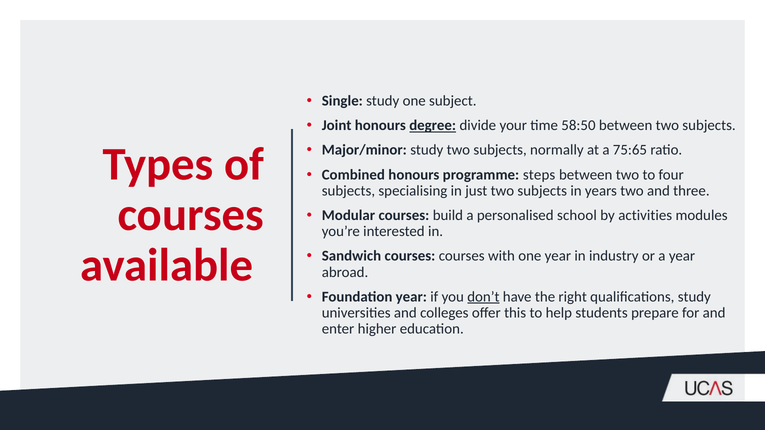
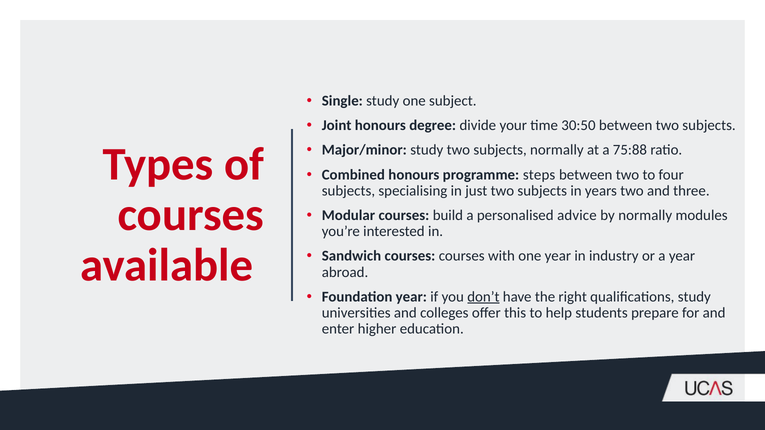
degree underline: present -> none
58:50: 58:50 -> 30:50
75:65: 75:65 -> 75:88
school: school -> advice
by activities: activities -> normally
